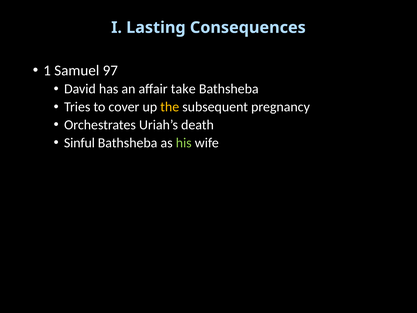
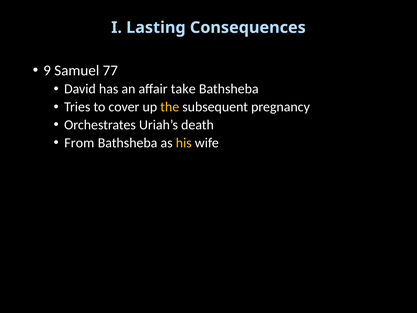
1: 1 -> 9
97: 97 -> 77
Sinful: Sinful -> From
his colour: light green -> yellow
